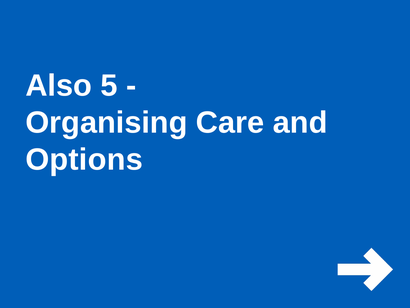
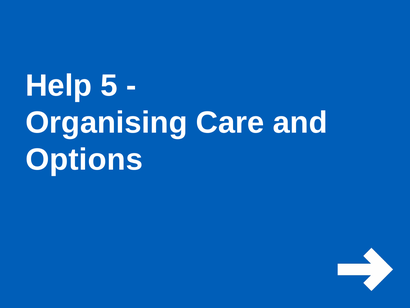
Also: Also -> Help
